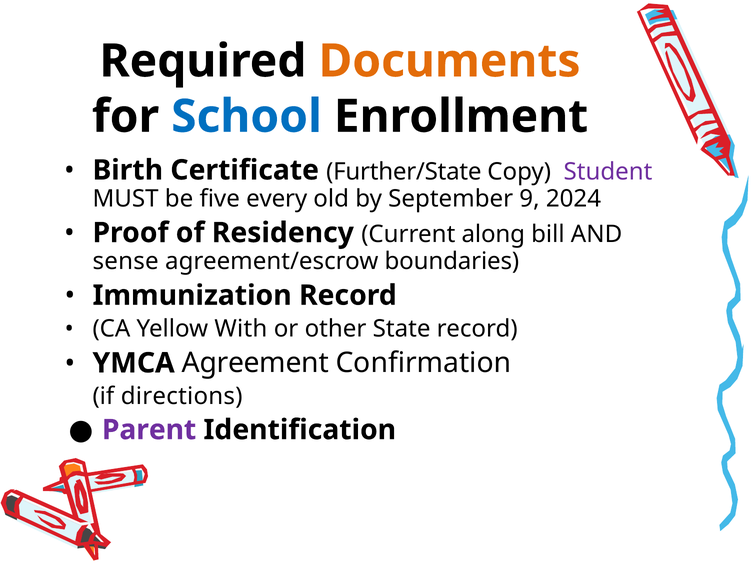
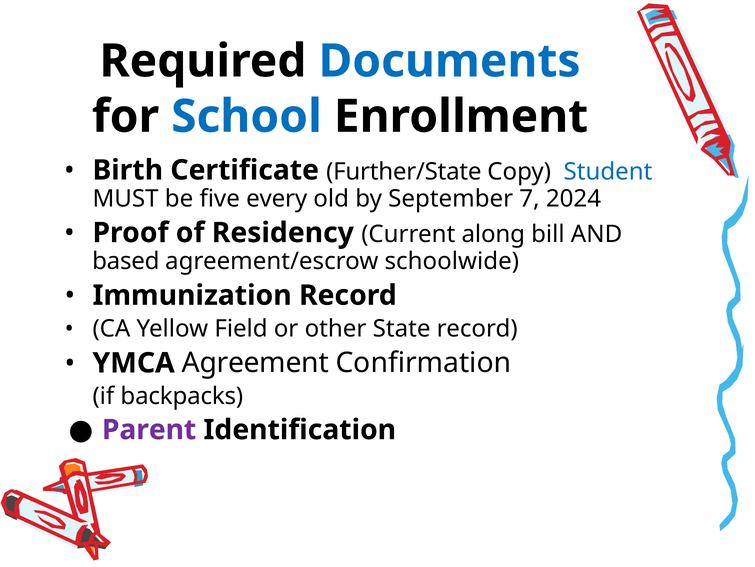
Documents colour: orange -> blue
Student colour: purple -> blue
9: 9 -> 7
sense: sense -> based
boundaries: boundaries -> schoolwide
With: With -> Field
directions: directions -> backpacks
